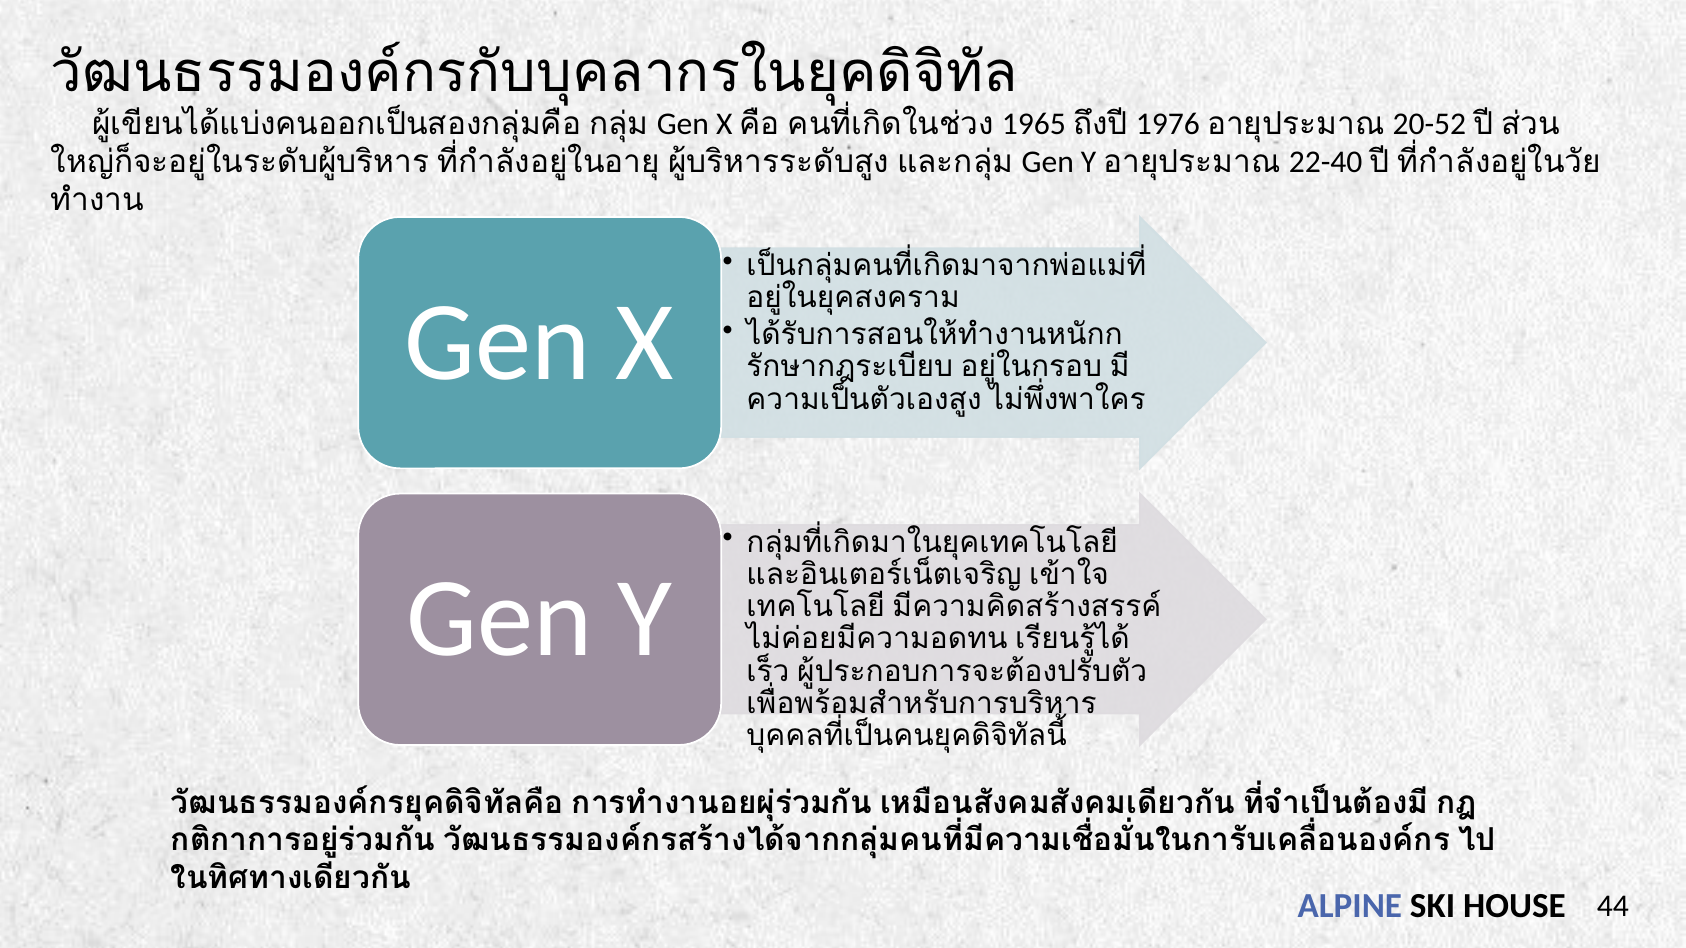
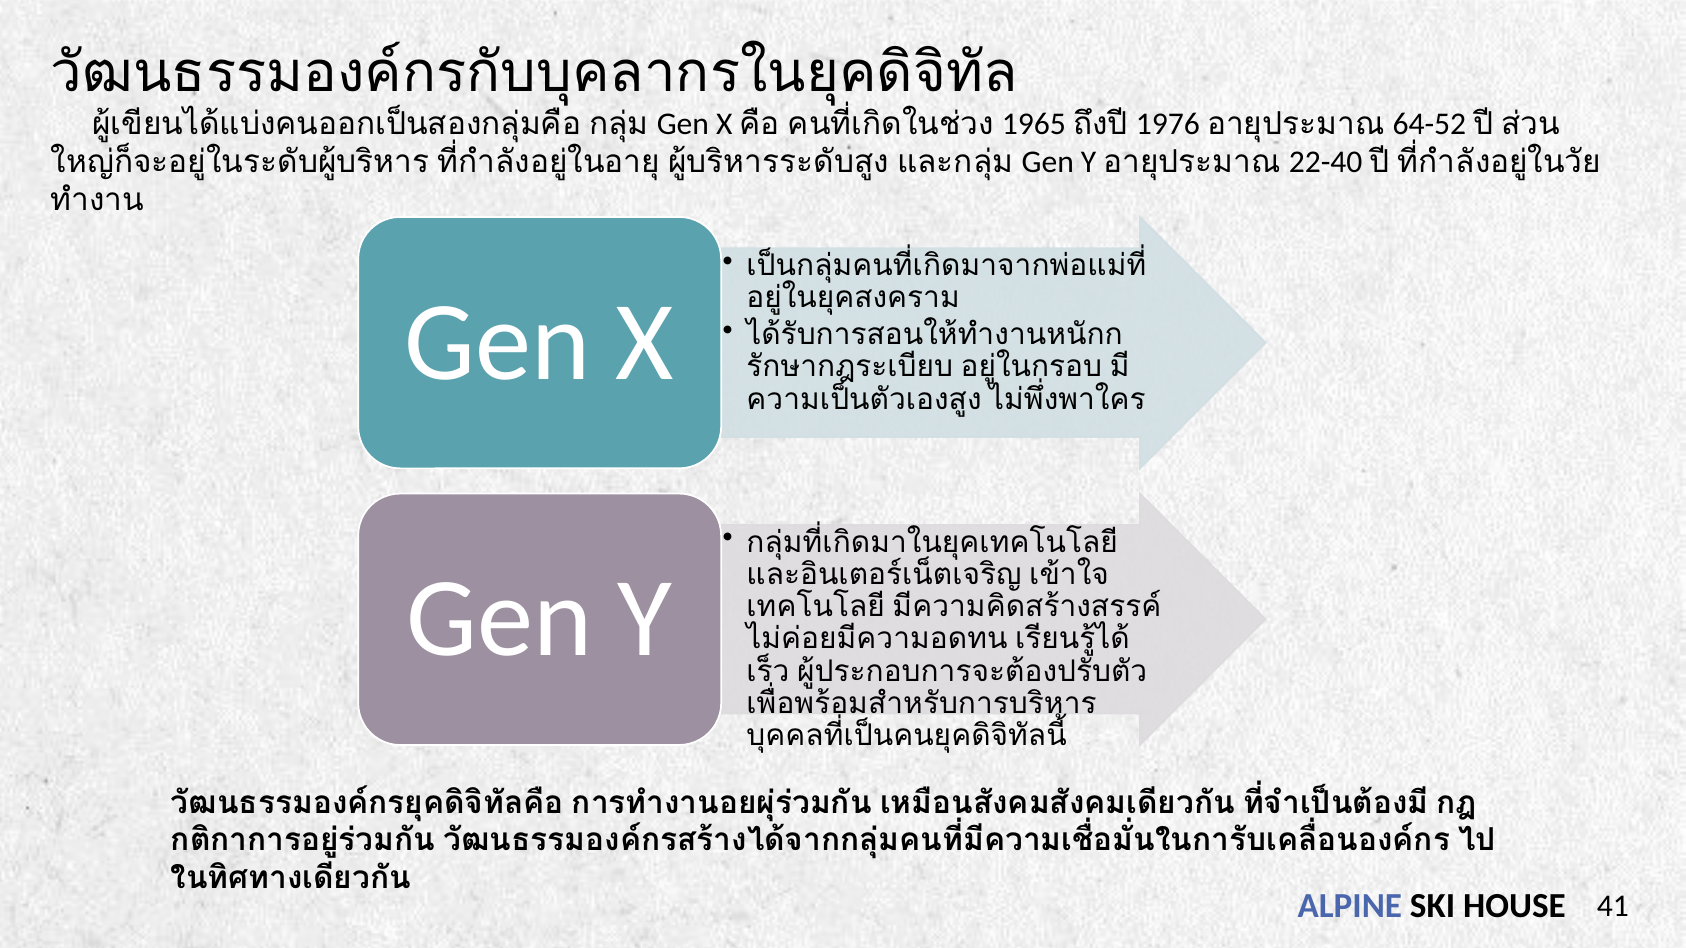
20-52: 20-52 -> 64-52
44: 44 -> 41
